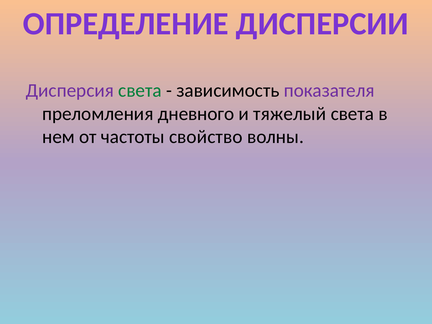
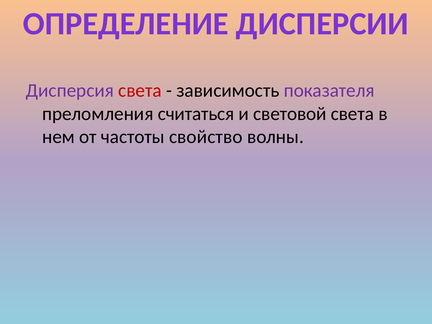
света at (140, 91) colour: green -> red
дневного: дневного -> считаться
тяжелый: тяжелый -> световой
